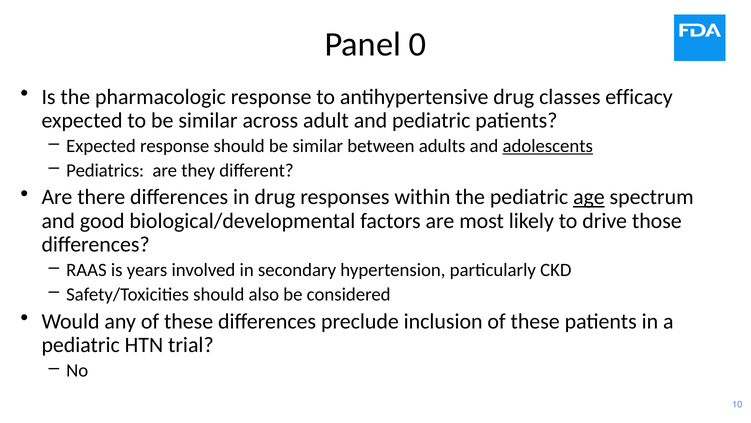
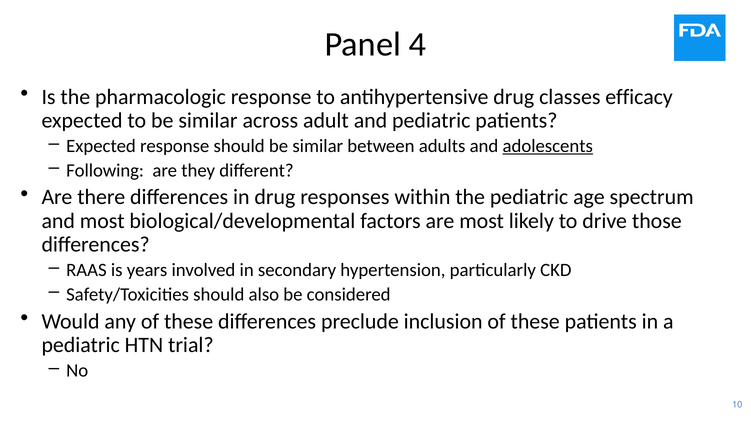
0: 0 -> 4
Pediatrics: Pediatrics -> Following
age underline: present -> none
and good: good -> most
